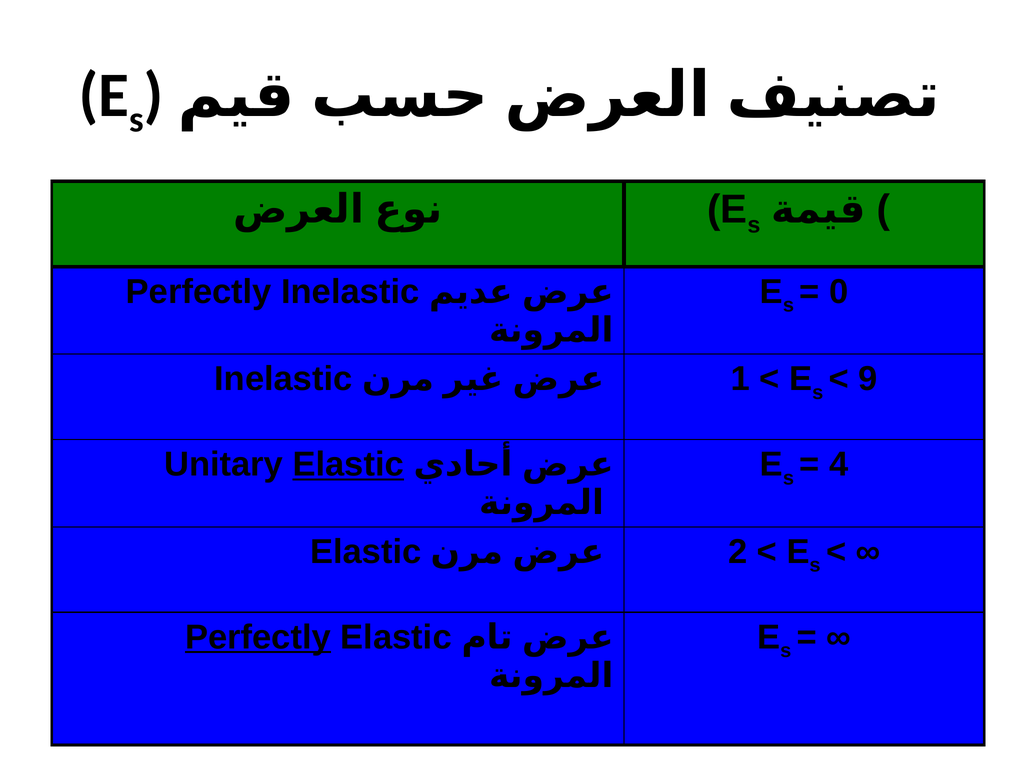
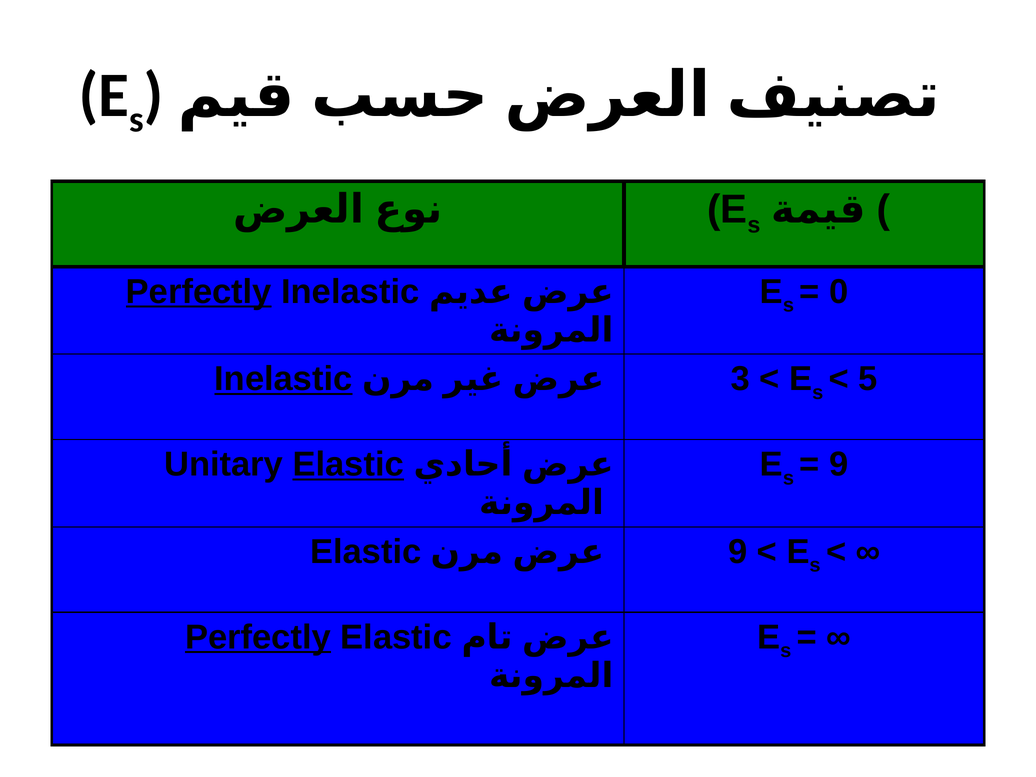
Perfectly at (199, 292) underline: none -> present
Inelastic at (283, 379) underline: none -> present
1: 1 -> 3
9: 9 -> 5
4 at (839, 465): 4 -> 9
2 at (738, 552): 2 -> 9
